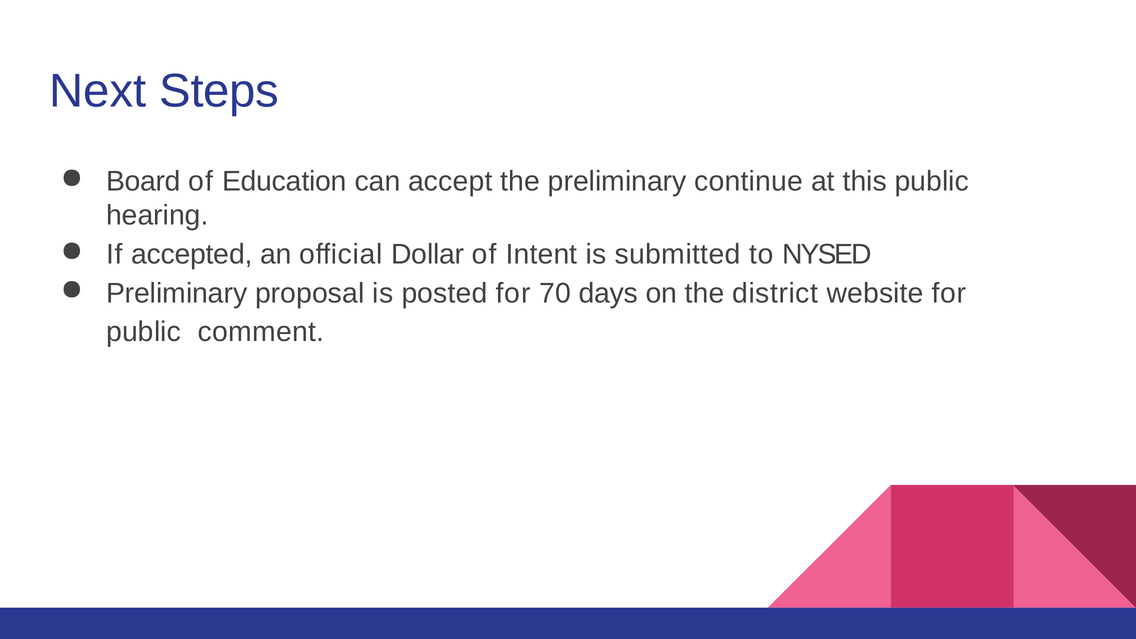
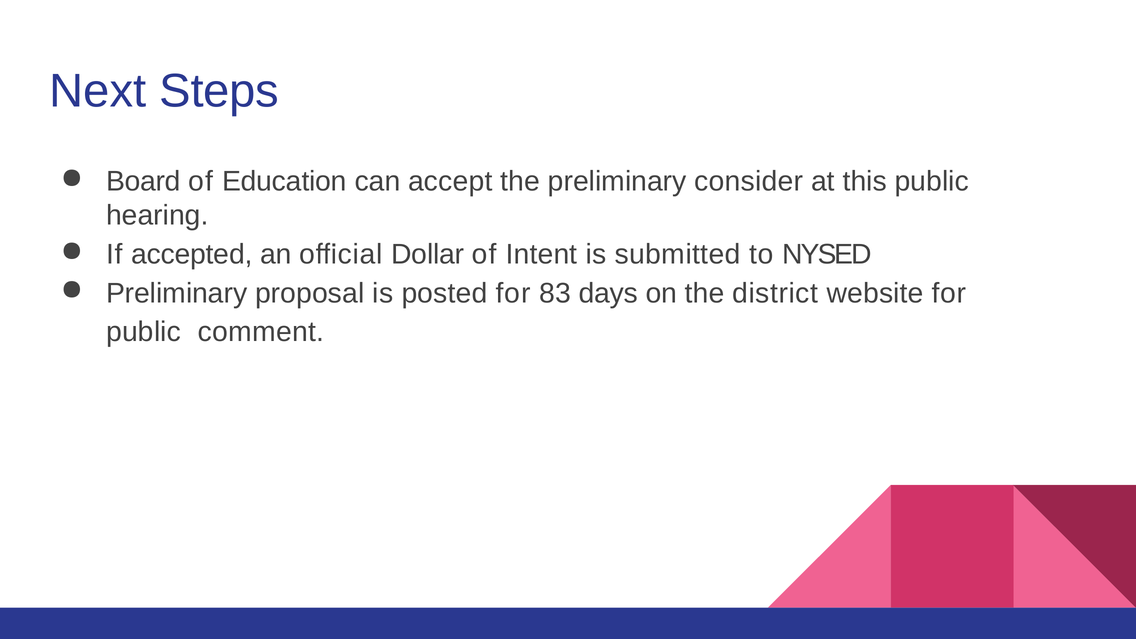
continue: continue -> consider
70: 70 -> 83
